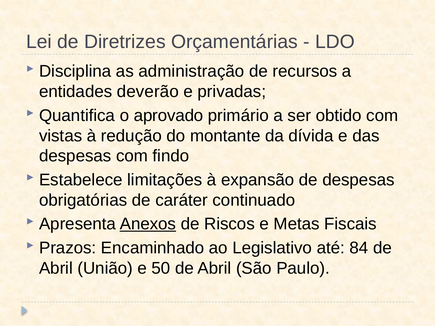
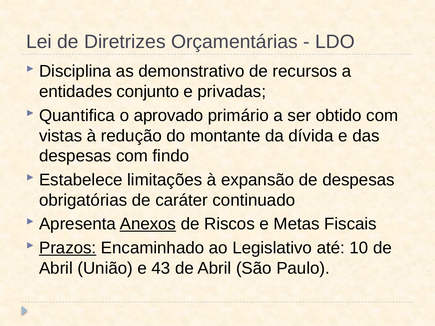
administração: administração -> demonstrativo
deverão: deverão -> conjunto
Prazos underline: none -> present
84: 84 -> 10
50: 50 -> 43
